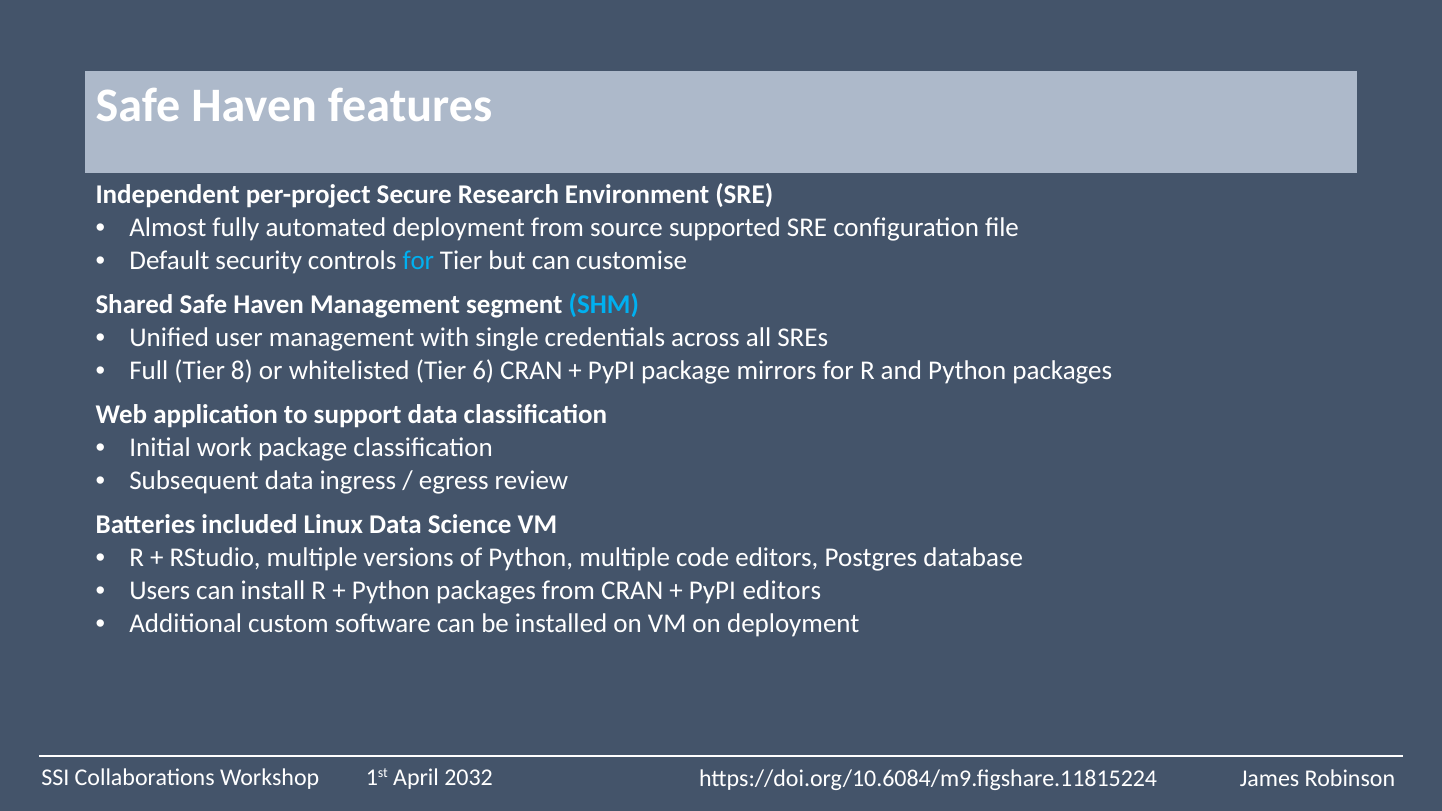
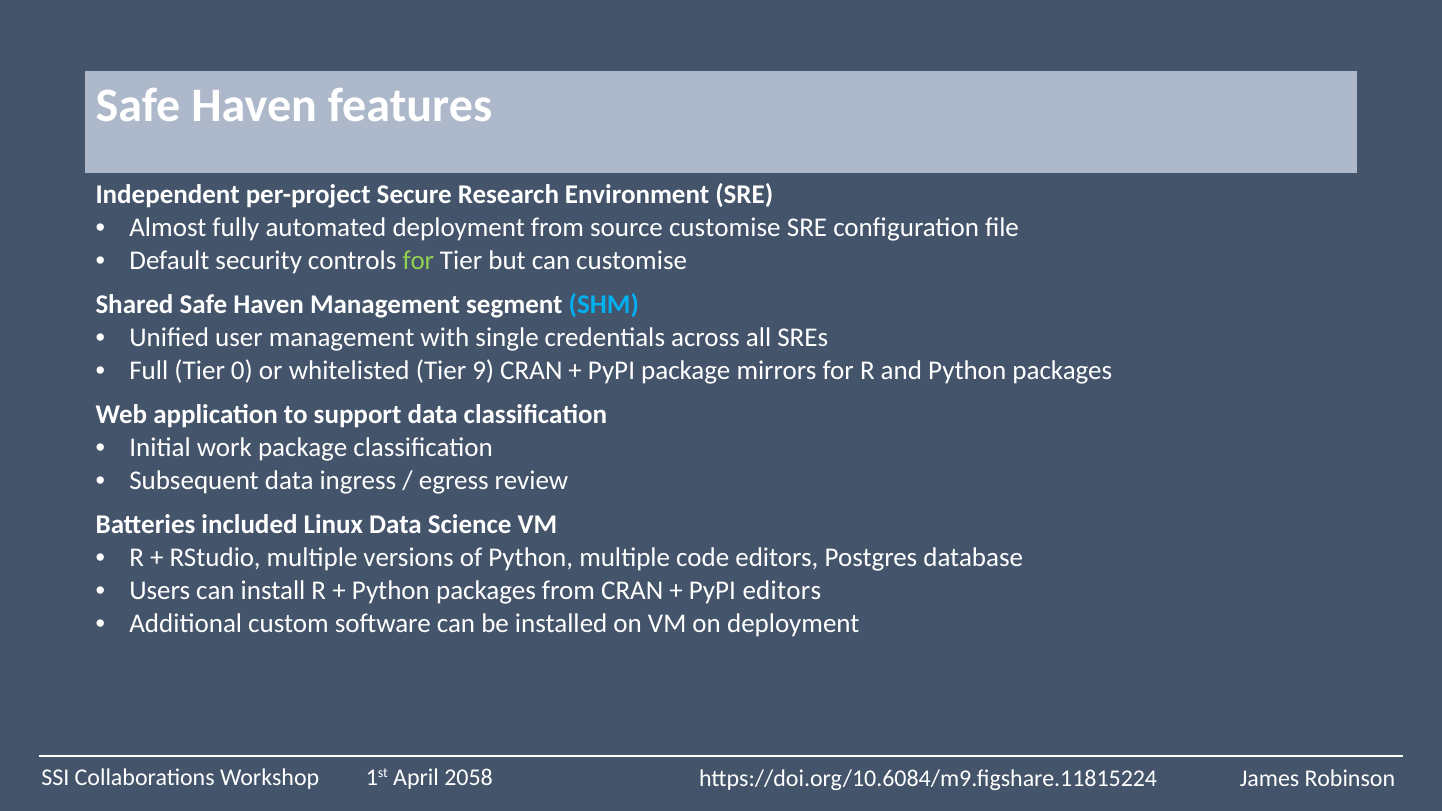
source supported: supported -> customise
for at (418, 261) colour: light blue -> light green
8: 8 -> 0
6: 6 -> 9
2032: 2032 -> 2058
